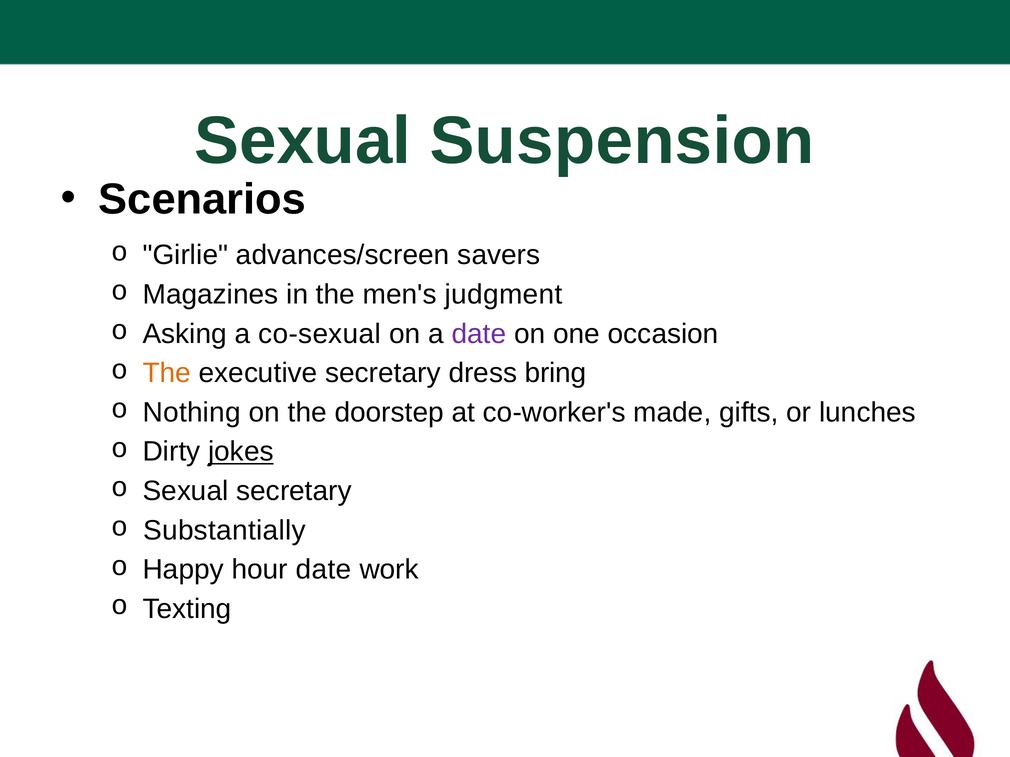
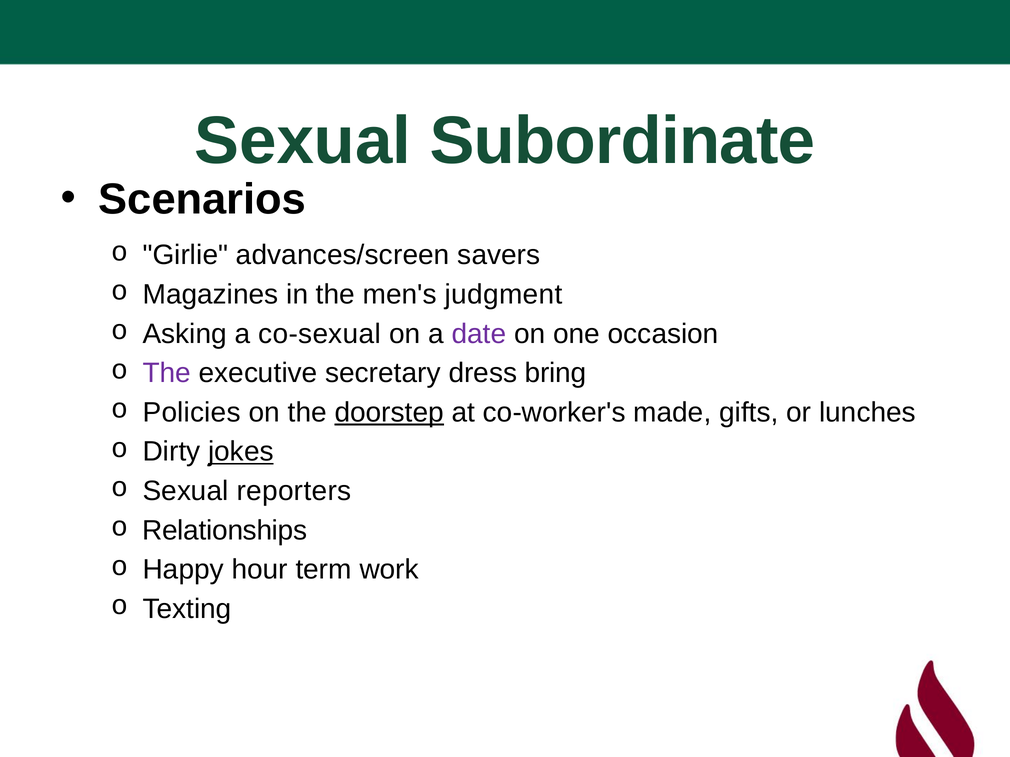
Suspension: Suspension -> Subordinate
The at (167, 373) colour: orange -> purple
Nothing: Nothing -> Policies
doorstep underline: none -> present
Sexual secretary: secretary -> reporters
Substantially: Substantially -> Relationships
hour date: date -> term
